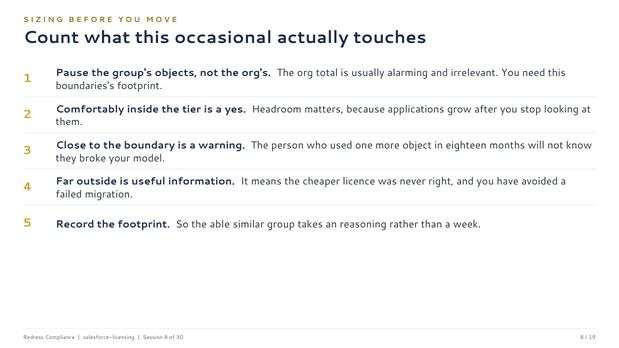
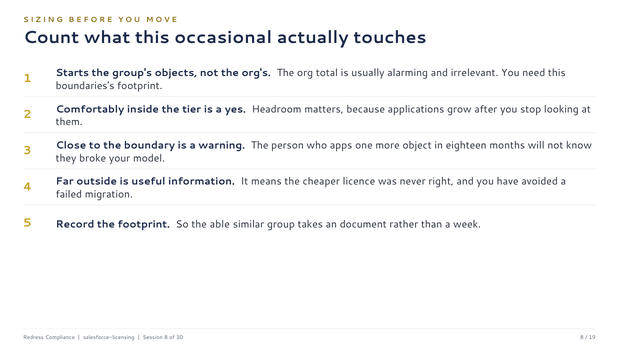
Pause: Pause -> Starts
used: used -> apps
reasoning: reasoning -> document
